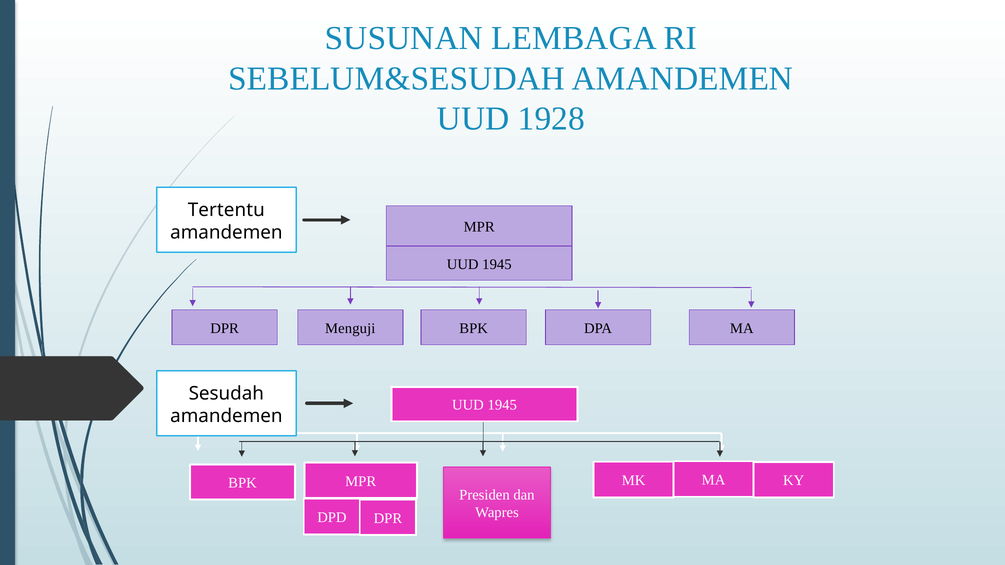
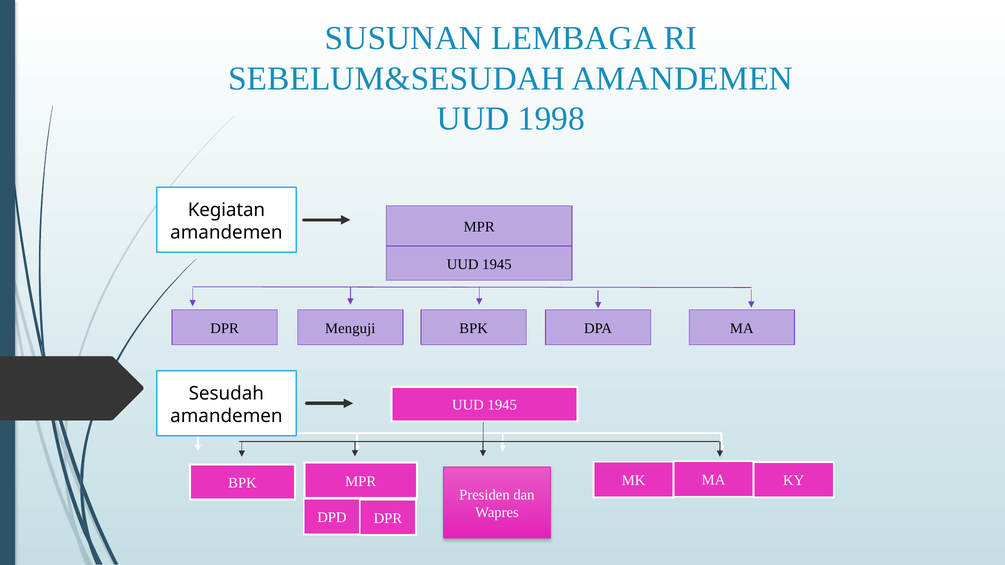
1928: 1928 -> 1998
Tertentu: Tertentu -> Kegiatan
